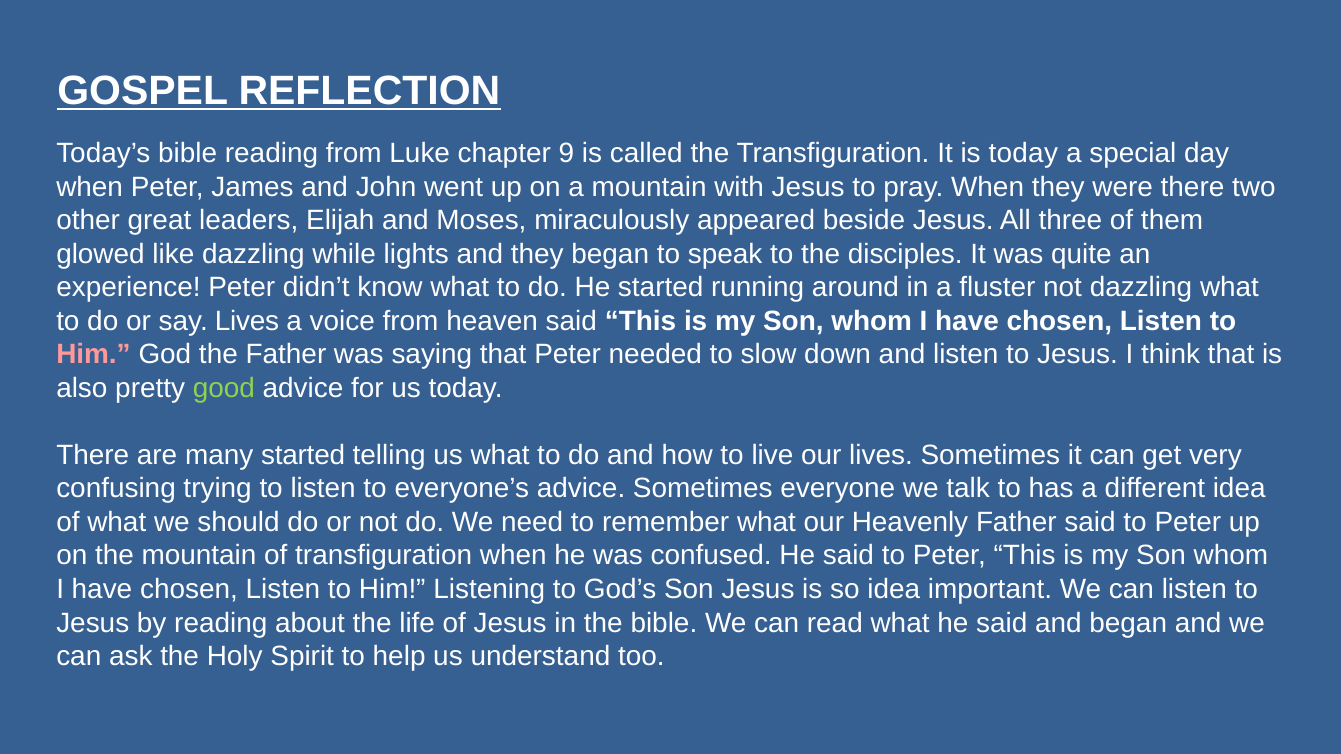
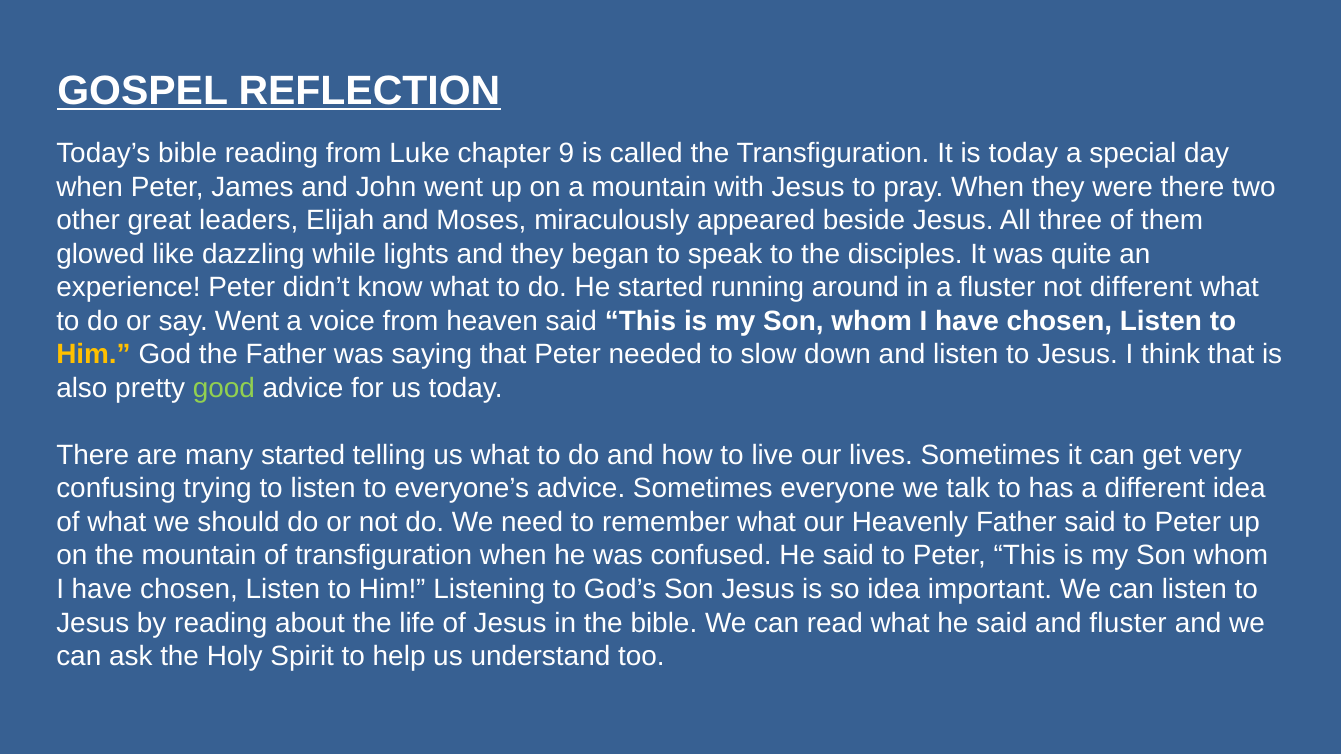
not dazzling: dazzling -> different
say Lives: Lives -> Went
Him at (93, 355) colour: pink -> yellow
and began: began -> fluster
